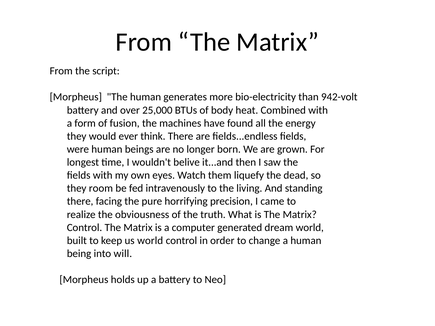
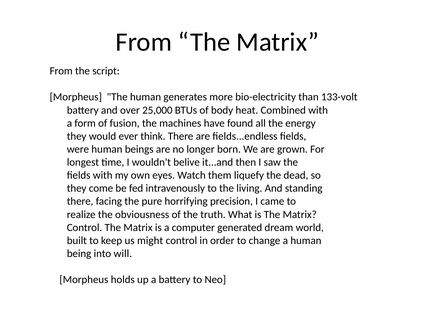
942-volt: 942-volt -> 133-volt
room: room -> come
us world: world -> might
